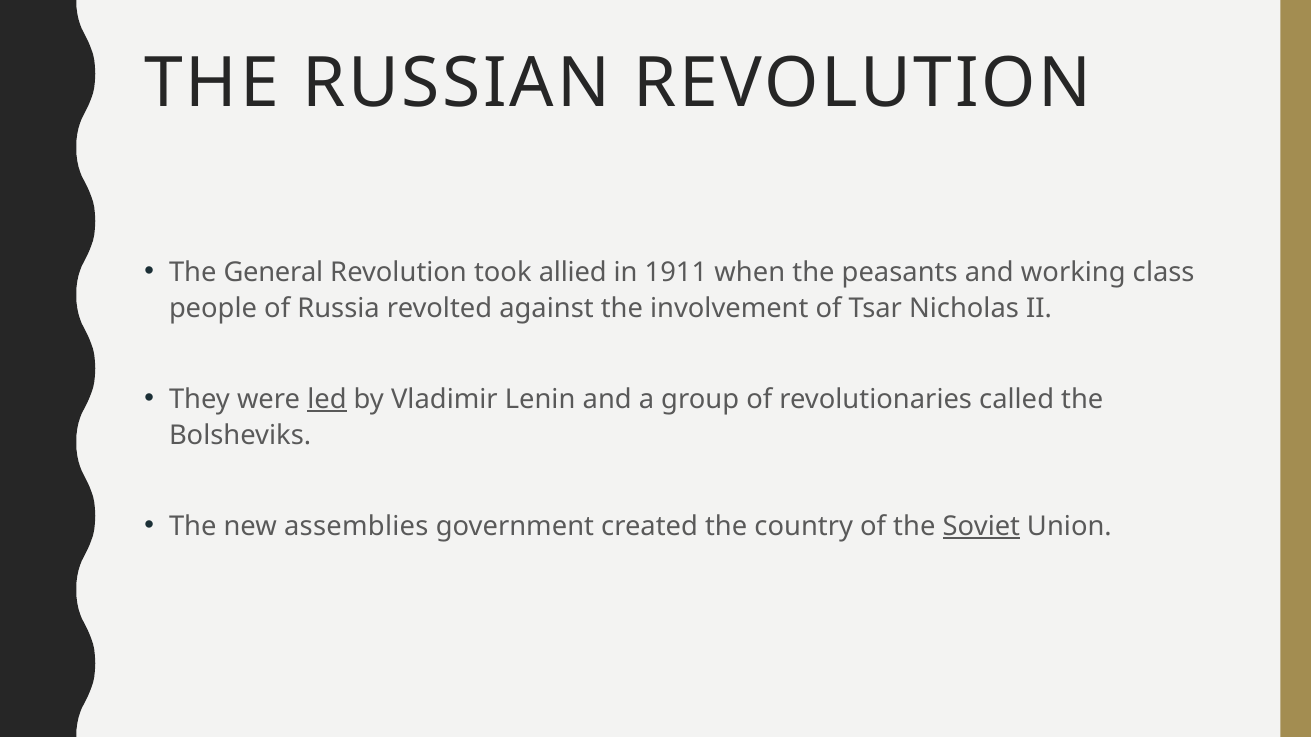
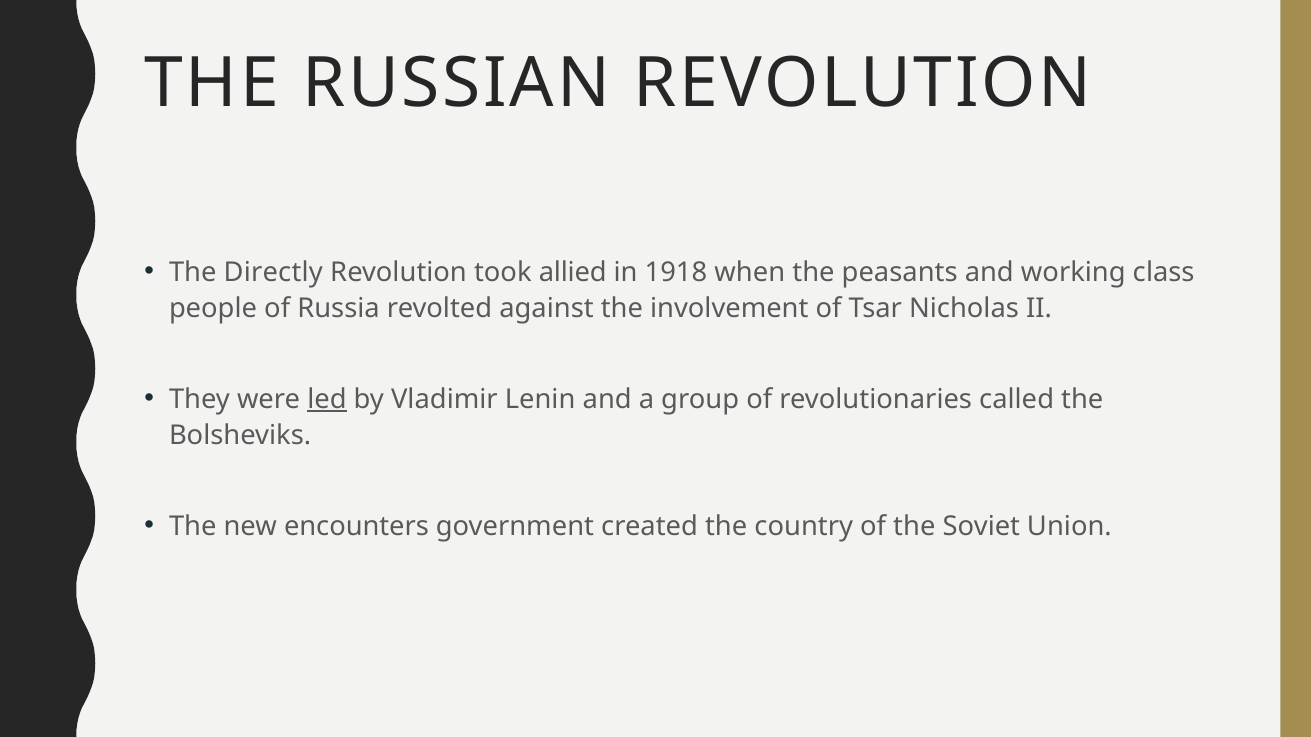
General: General -> Directly
1911: 1911 -> 1918
assemblies: assemblies -> encounters
Soviet underline: present -> none
